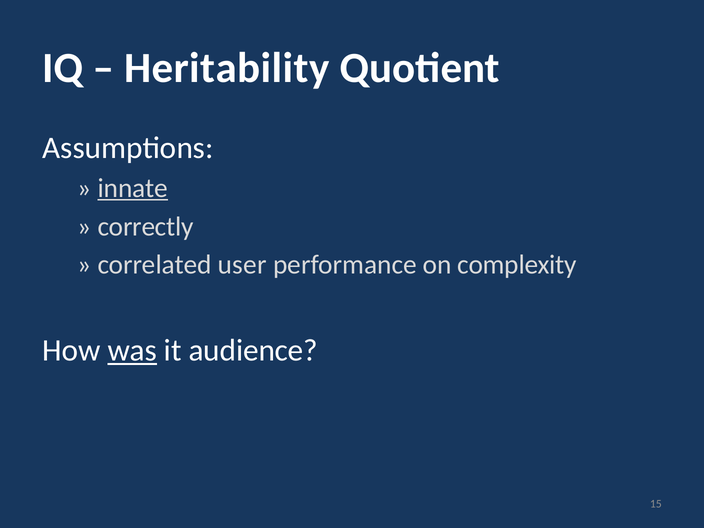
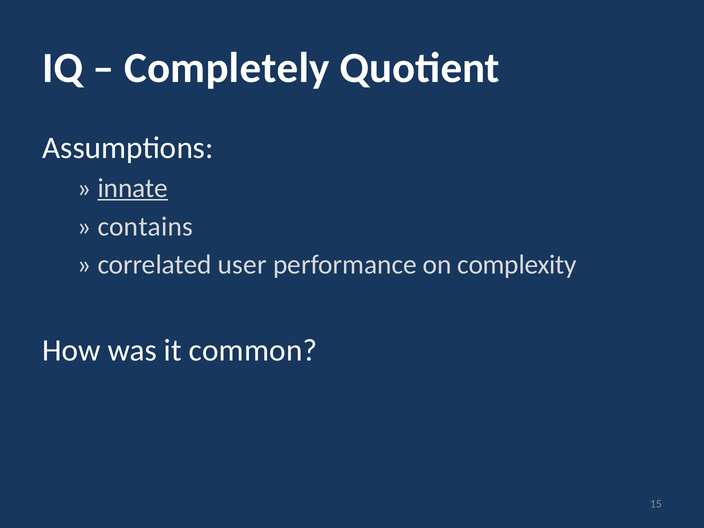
Heritability: Heritability -> Completely
correctly: correctly -> contains
was underline: present -> none
audience: audience -> common
